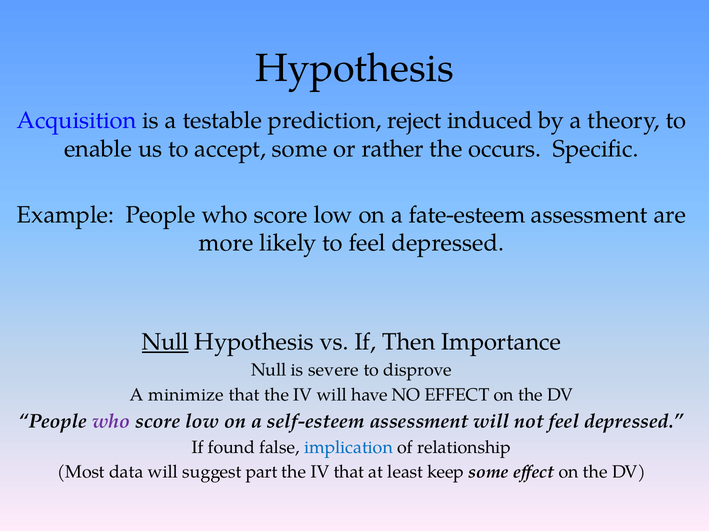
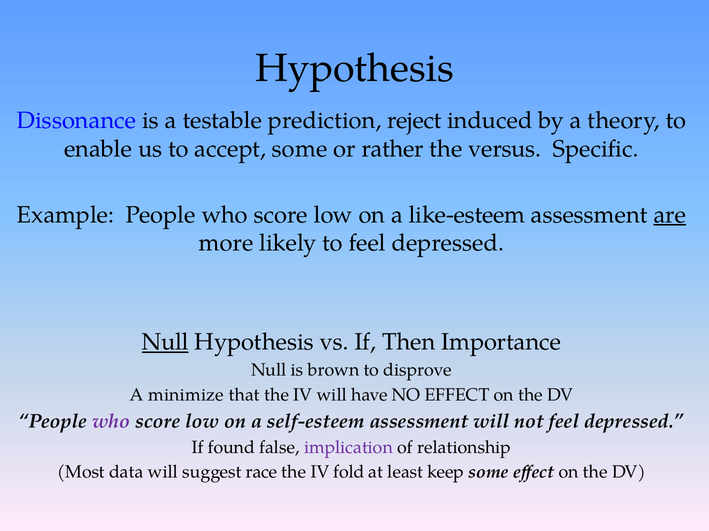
Acquisition: Acquisition -> Dissonance
occurs: occurs -> versus
fate-esteem: fate-esteem -> like-esteem
are underline: none -> present
severe: severe -> brown
implication colour: blue -> purple
part: part -> race
IV that: that -> fold
